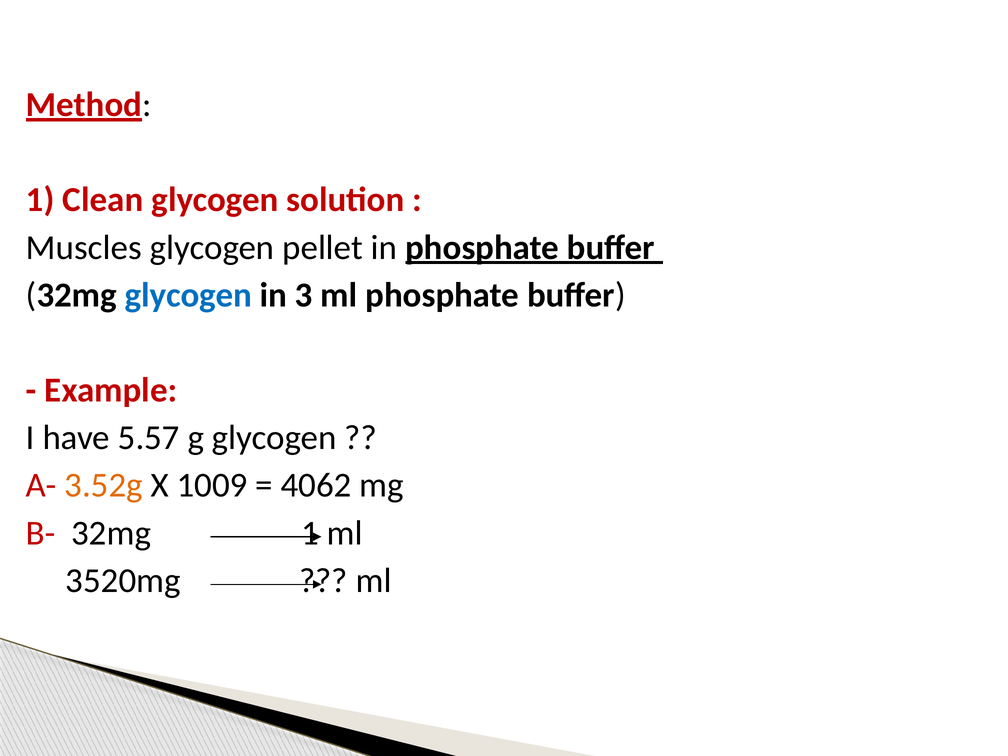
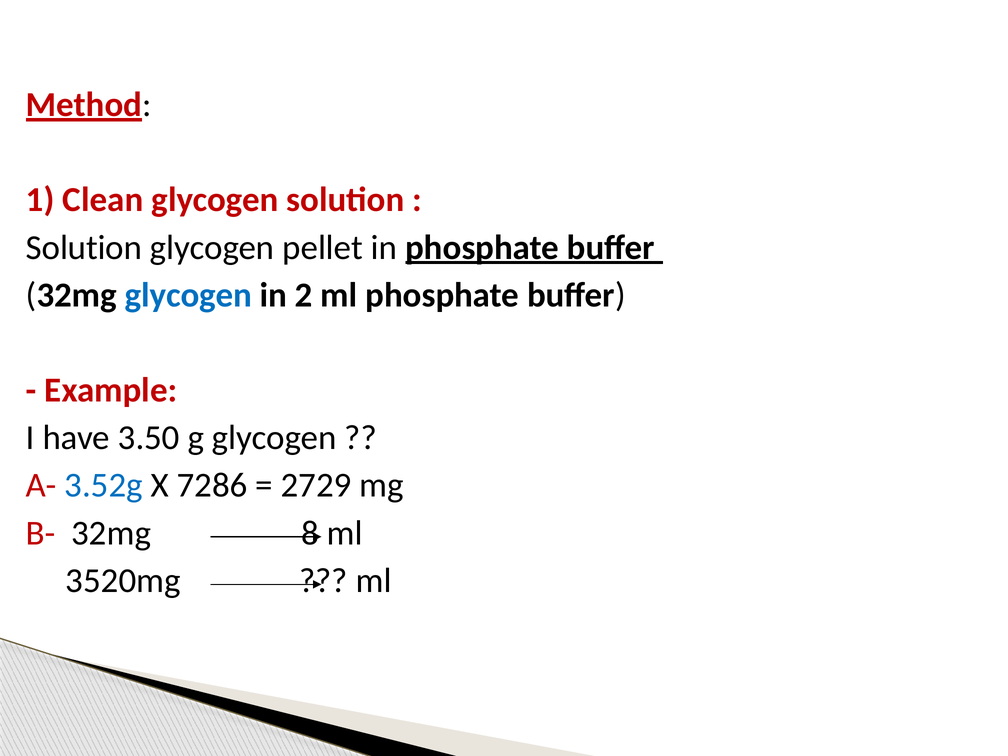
Muscles at (84, 247): Muscles -> Solution
3: 3 -> 2
5.57: 5.57 -> 3.50
3.52g colour: orange -> blue
1009: 1009 -> 7286
4062: 4062 -> 2729
32mg 1: 1 -> 8
